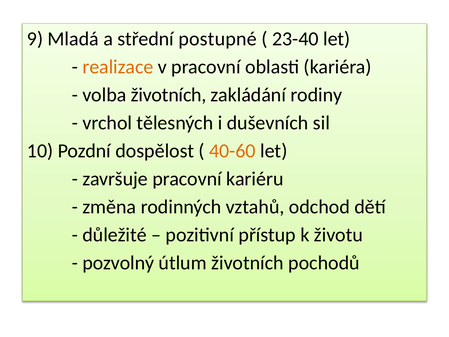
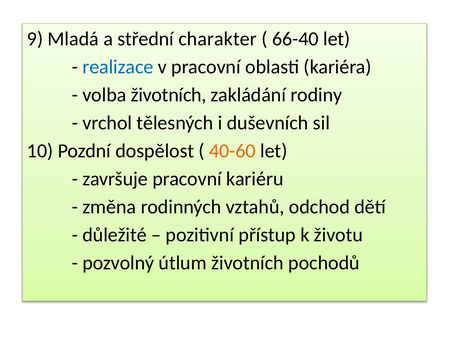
postupné: postupné -> charakter
23-40: 23-40 -> 66-40
realizace colour: orange -> blue
